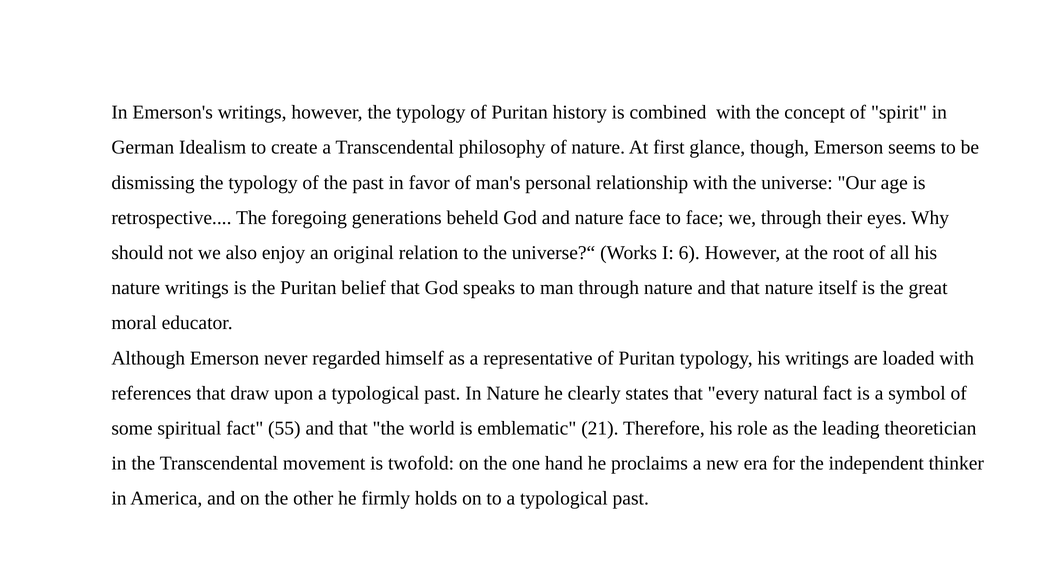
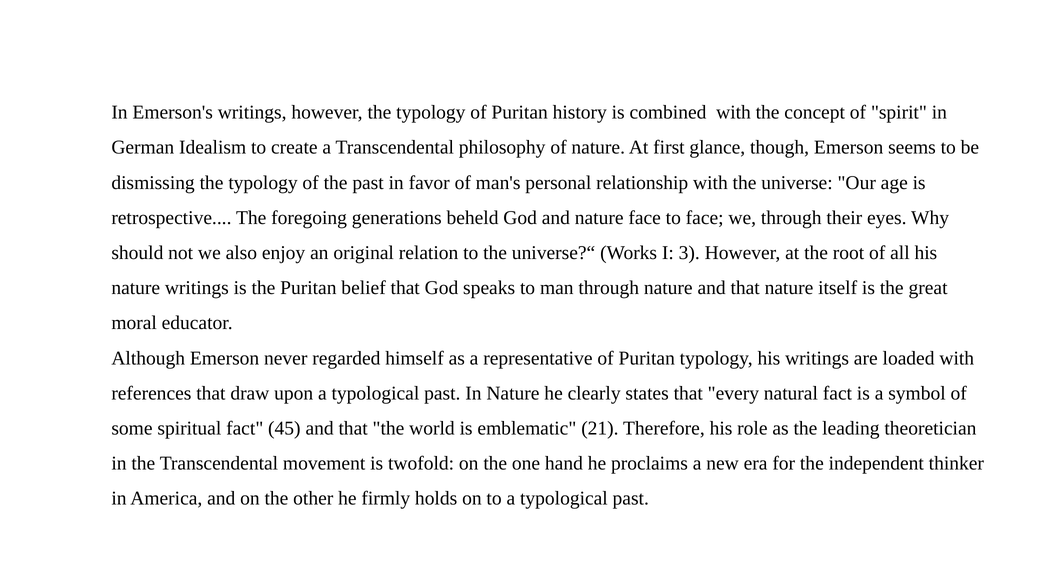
6: 6 -> 3
55: 55 -> 45
